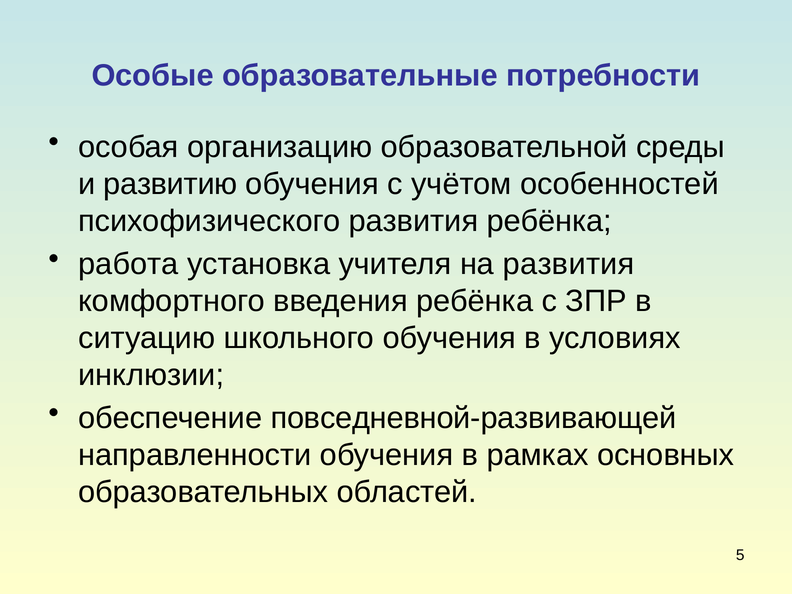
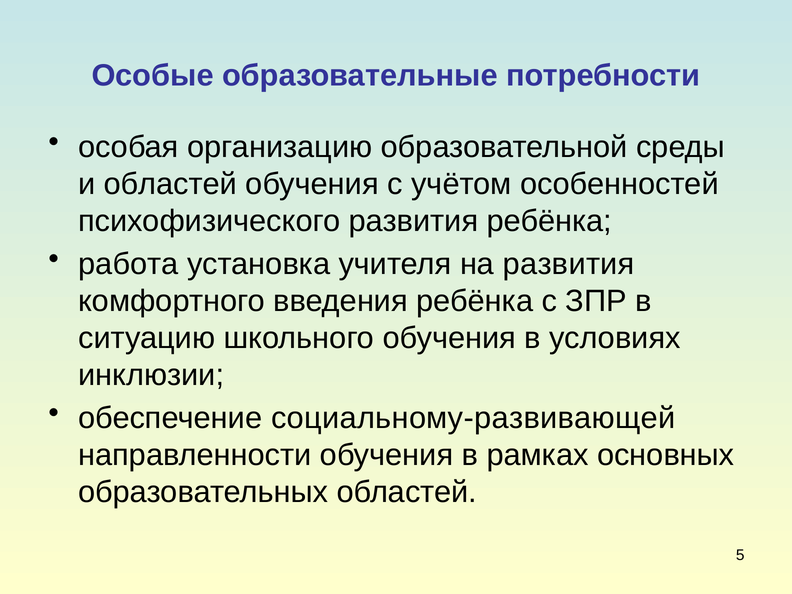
и развитию: развитию -> областей
повседневной-развивающей: повседневной-развивающей -> социальному-развивающей
